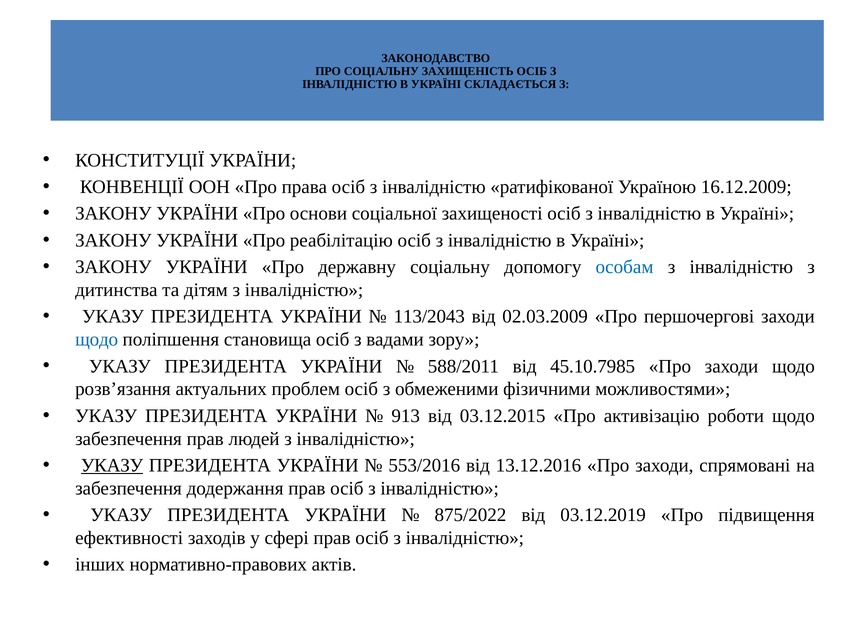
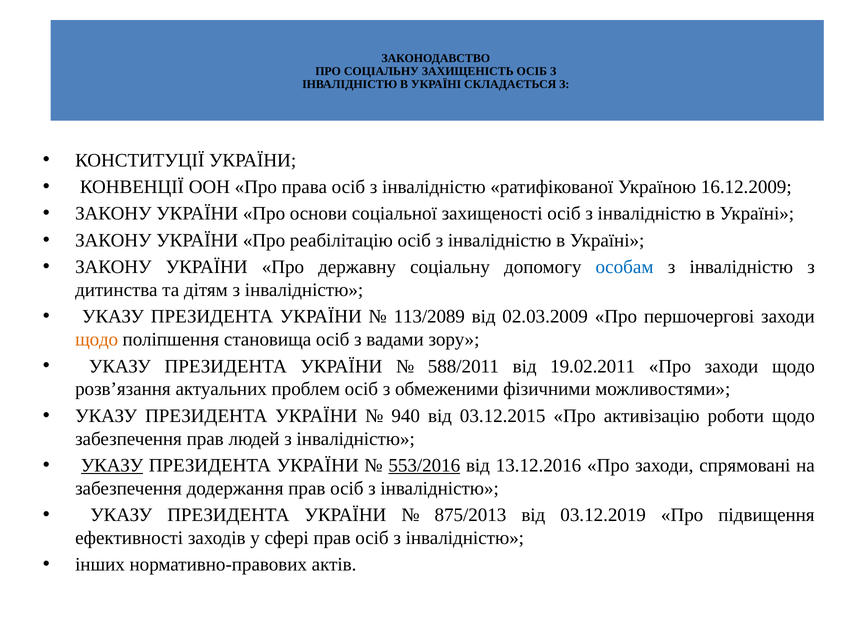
113/2043: 113/2043 -> 113/2089
щодо at (97, 340) colour: blue -> orange
45.10.7985: 45.10.7985 -> 19.02.2011
913: 913 -> 940
553/2016 underline: none -> present
875/2022: 875/2022 -> 875/2013
